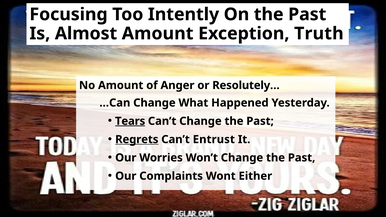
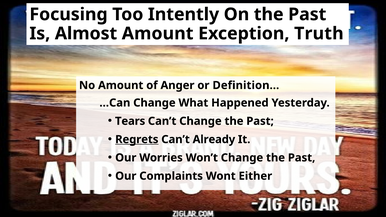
Resolutely…: Resolutely… -> Definition…
Tears underline: present -> none
Entrust: Entrust -> Already
